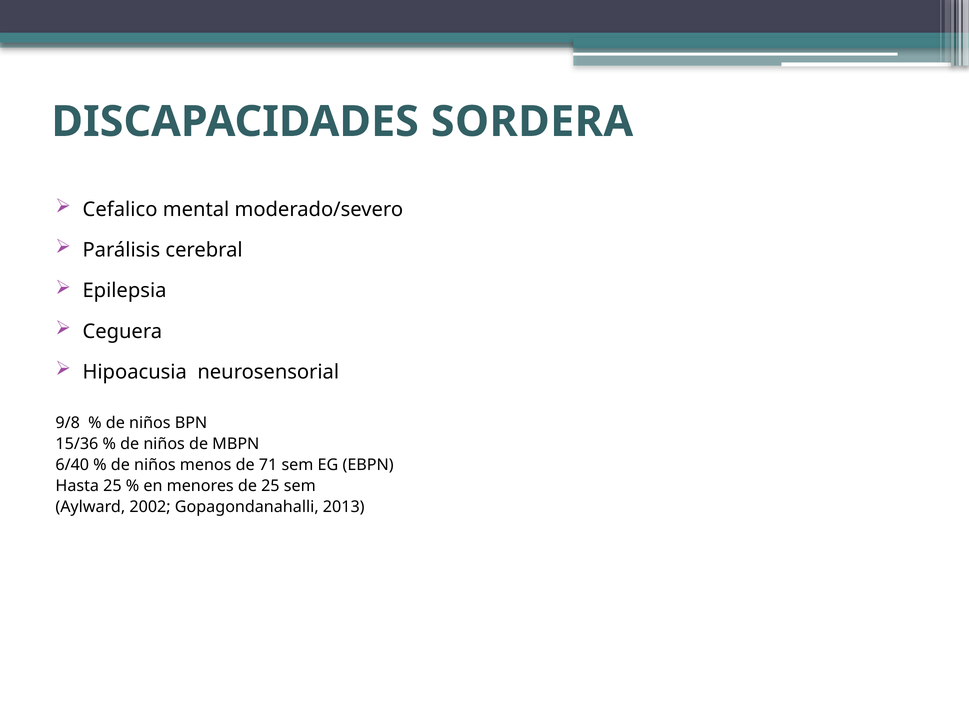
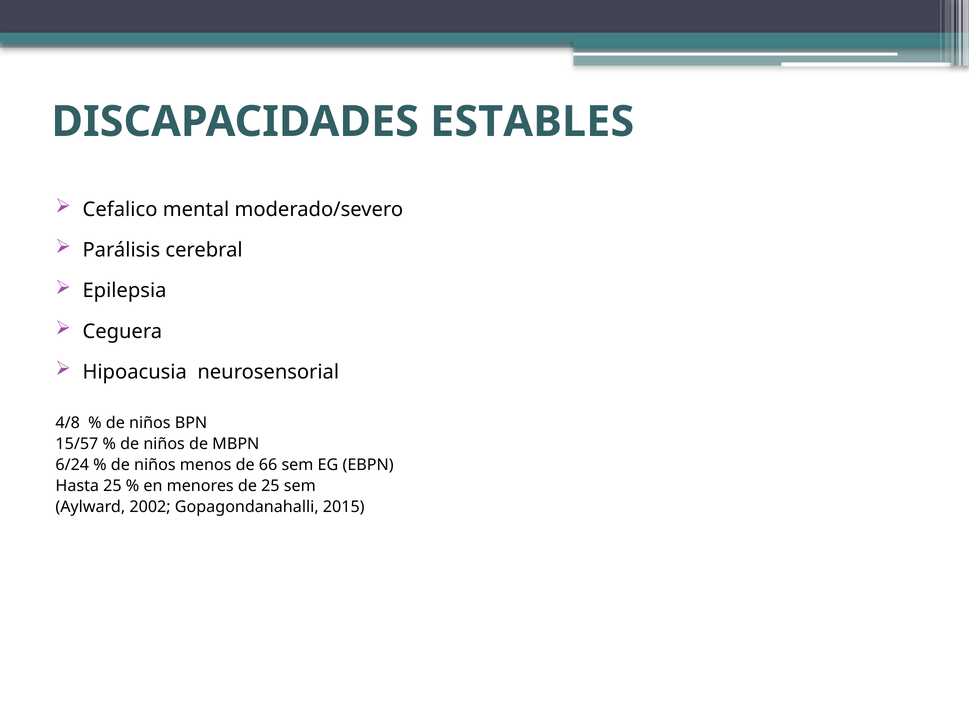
SORDERA: SORDERA -> ESTABLES
9/8: 9/8 -> 4/8
15/36: 15/36 -> 15/57
6/40: 6/40 -> 6/24
71: 71 -> 66
2013: 2013 -> 2015
